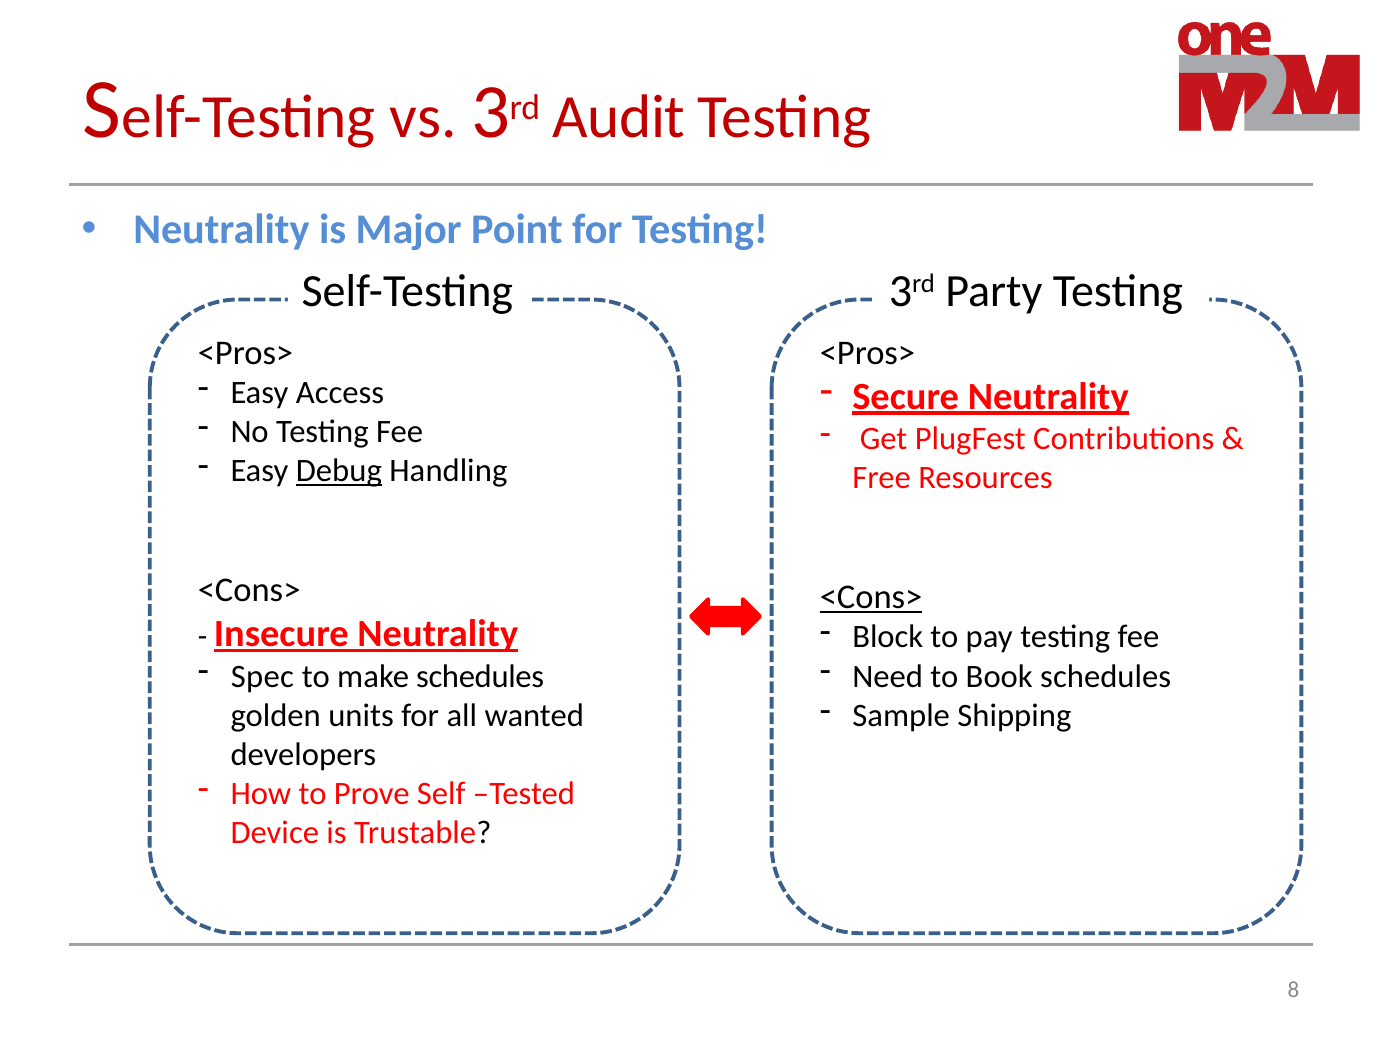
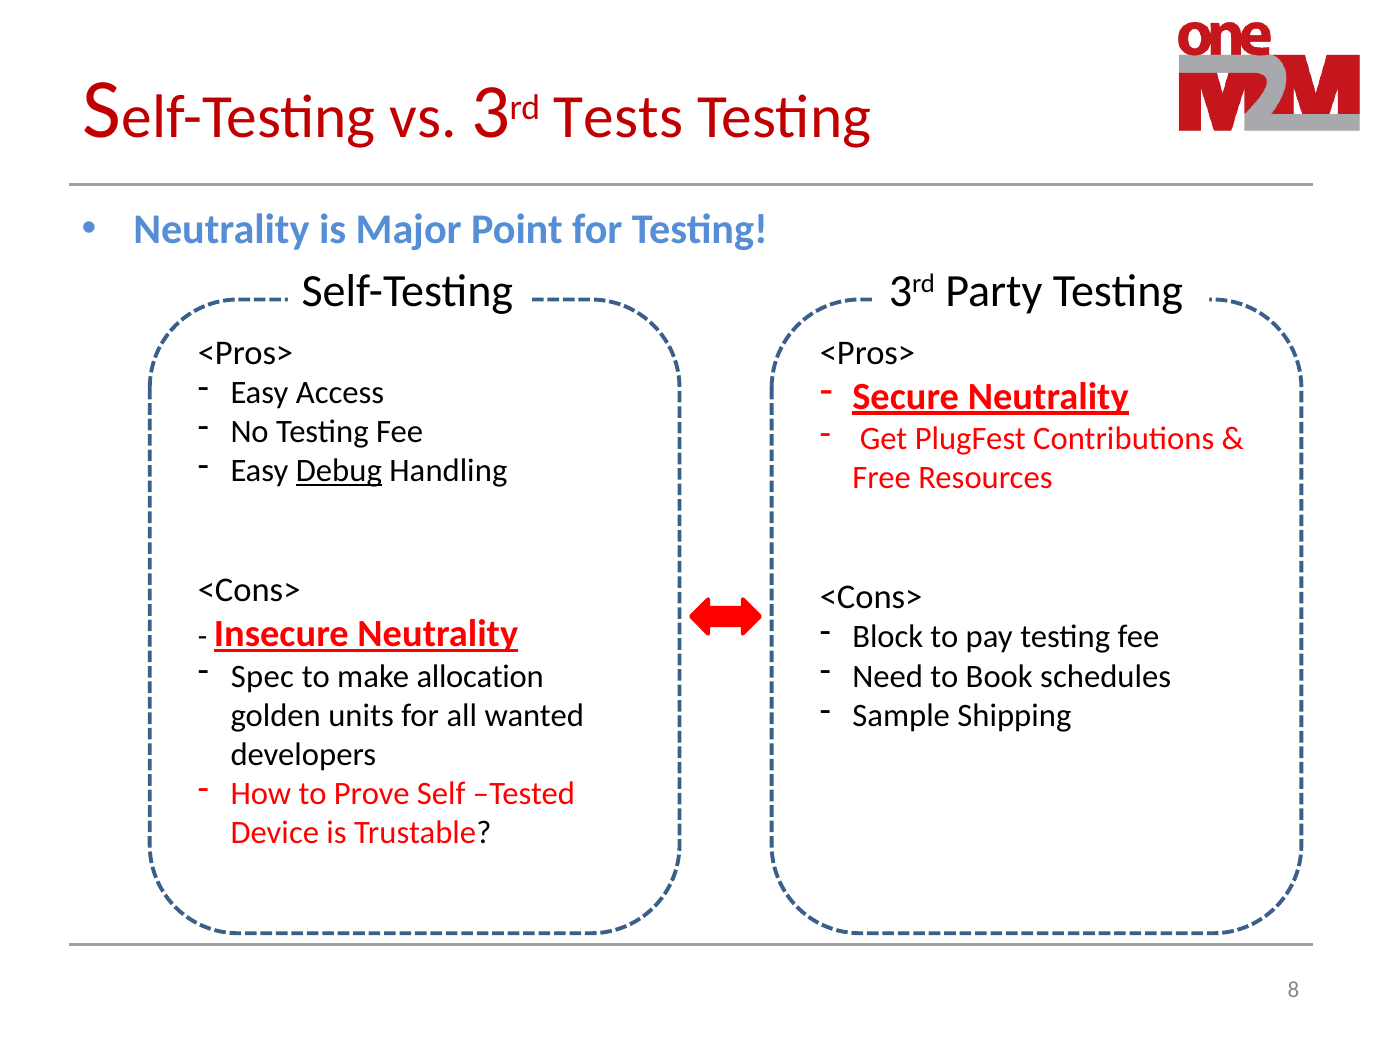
Audit: Audit -> Tests
<Cons> at (871, 597) underline: present -> none
make schedules: schedules -> allocation
